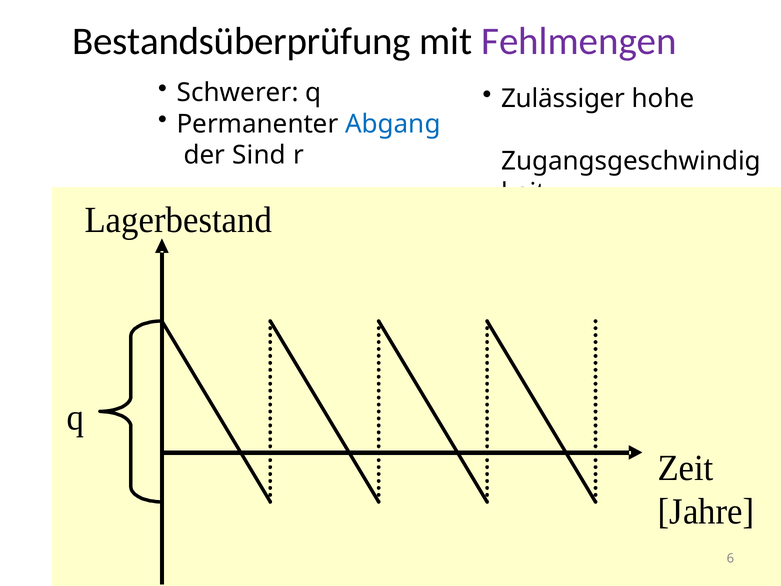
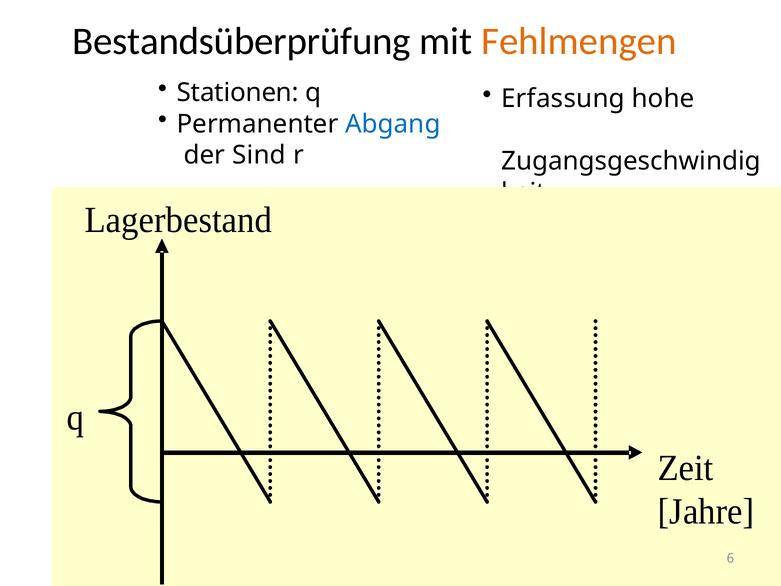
Fehlmengen at (579, 41) colour: purple -> orange
Schwerer: Schwerer -> Stationen
Zulässiger: Zulässiger -> Erfassung
